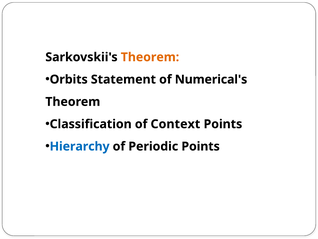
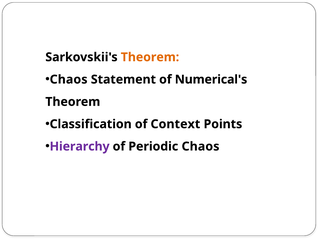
Orbits at (69, 79): Orbits -> Chaos
Hierarchy colour: blue -> purple
Periodic Points: Points -> Chaos
